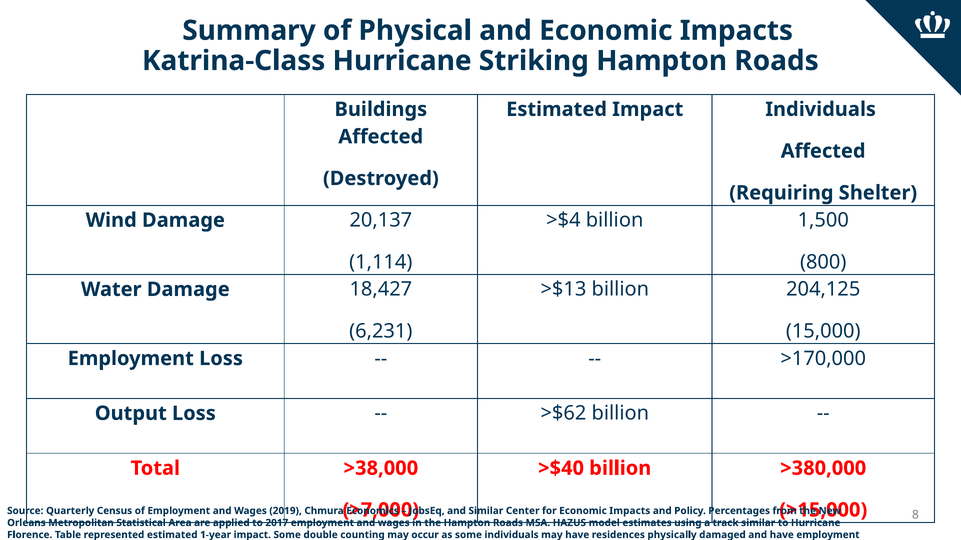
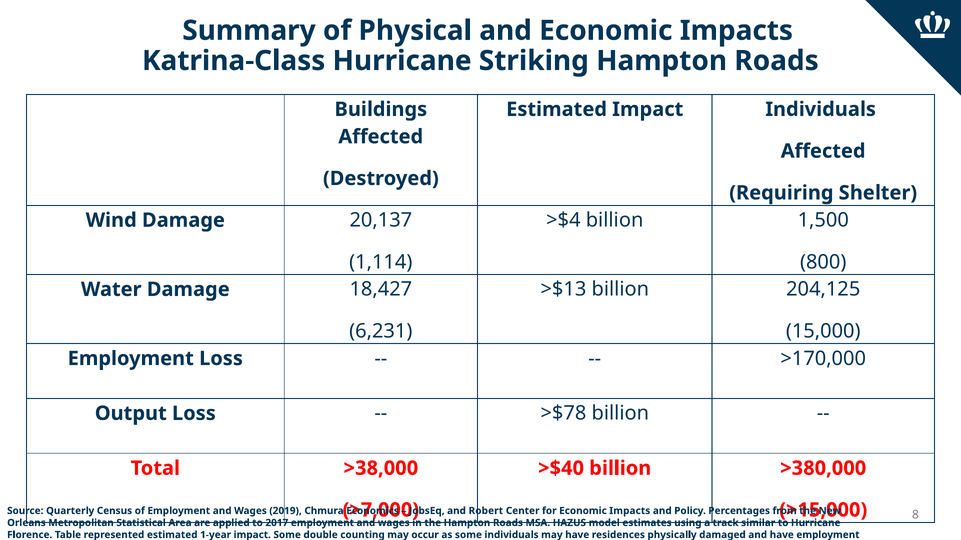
>$62: >$62 -> >$78
and Similar: Similar -> Robert
